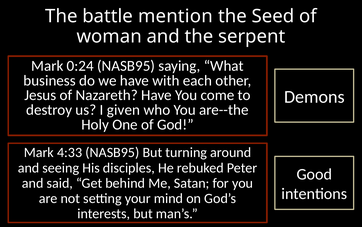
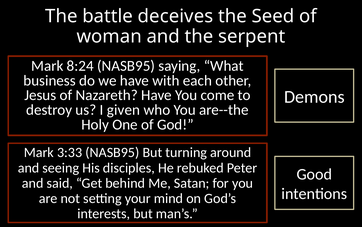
mention: mention -> deceives
0:24: 0:24 -> 8:24
4:33: 4:33 -> 3:33
